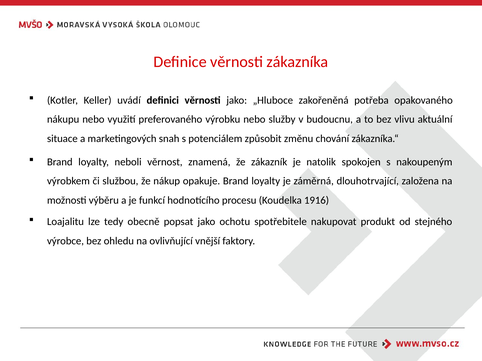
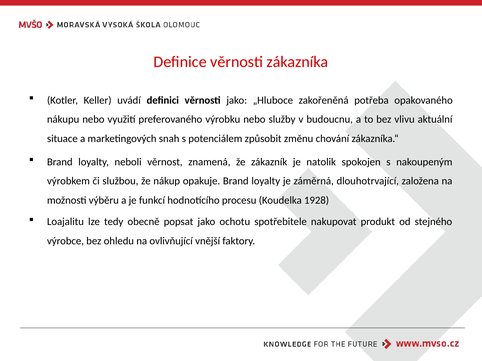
1916: 1916 -> 1928
